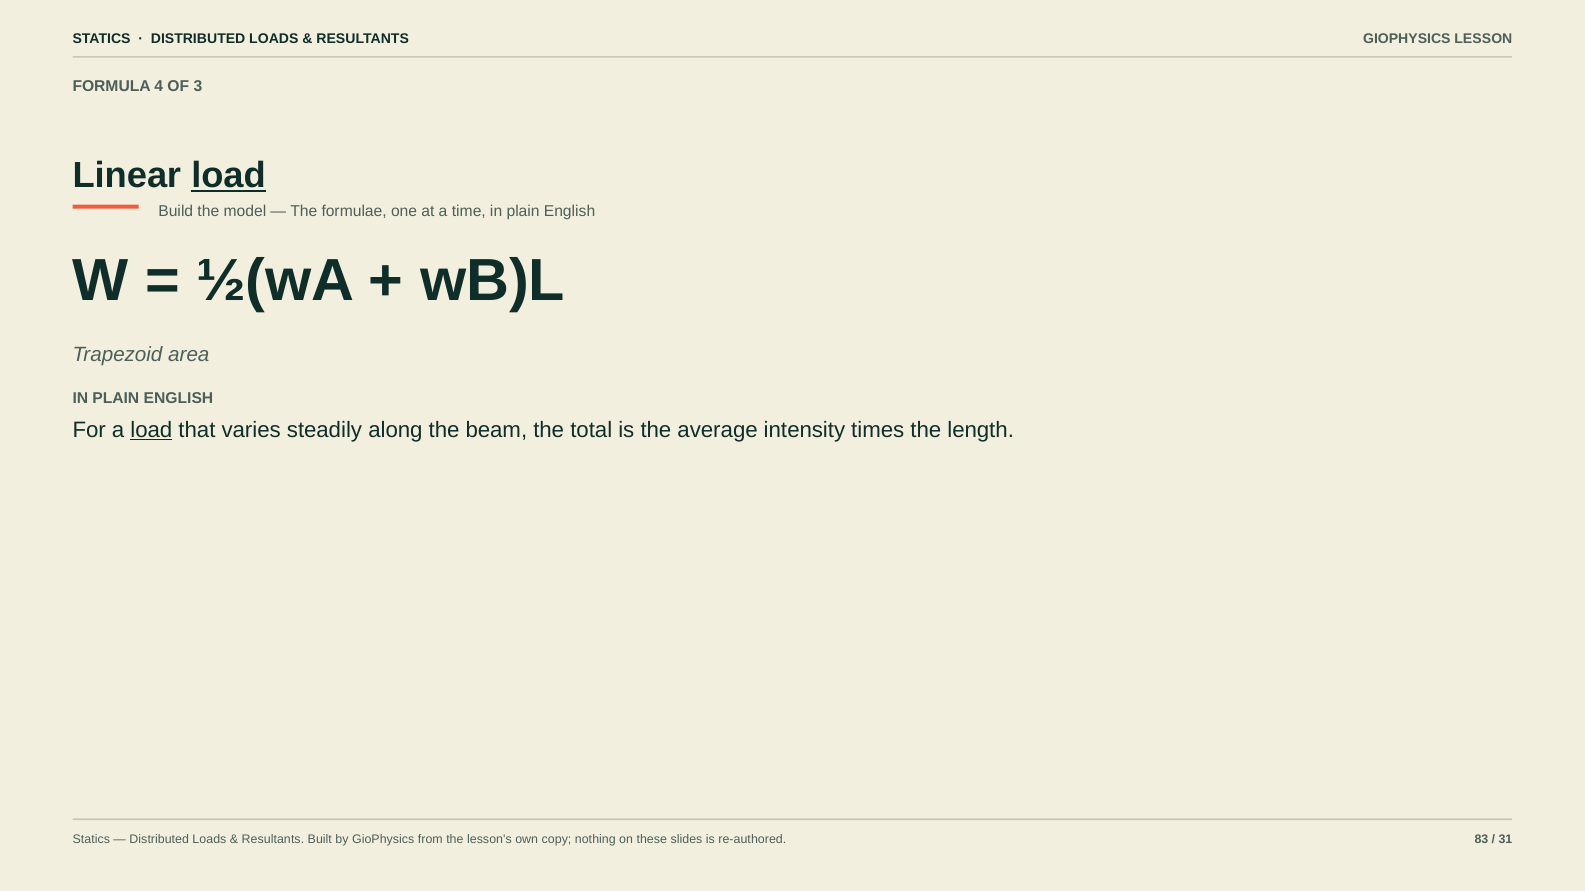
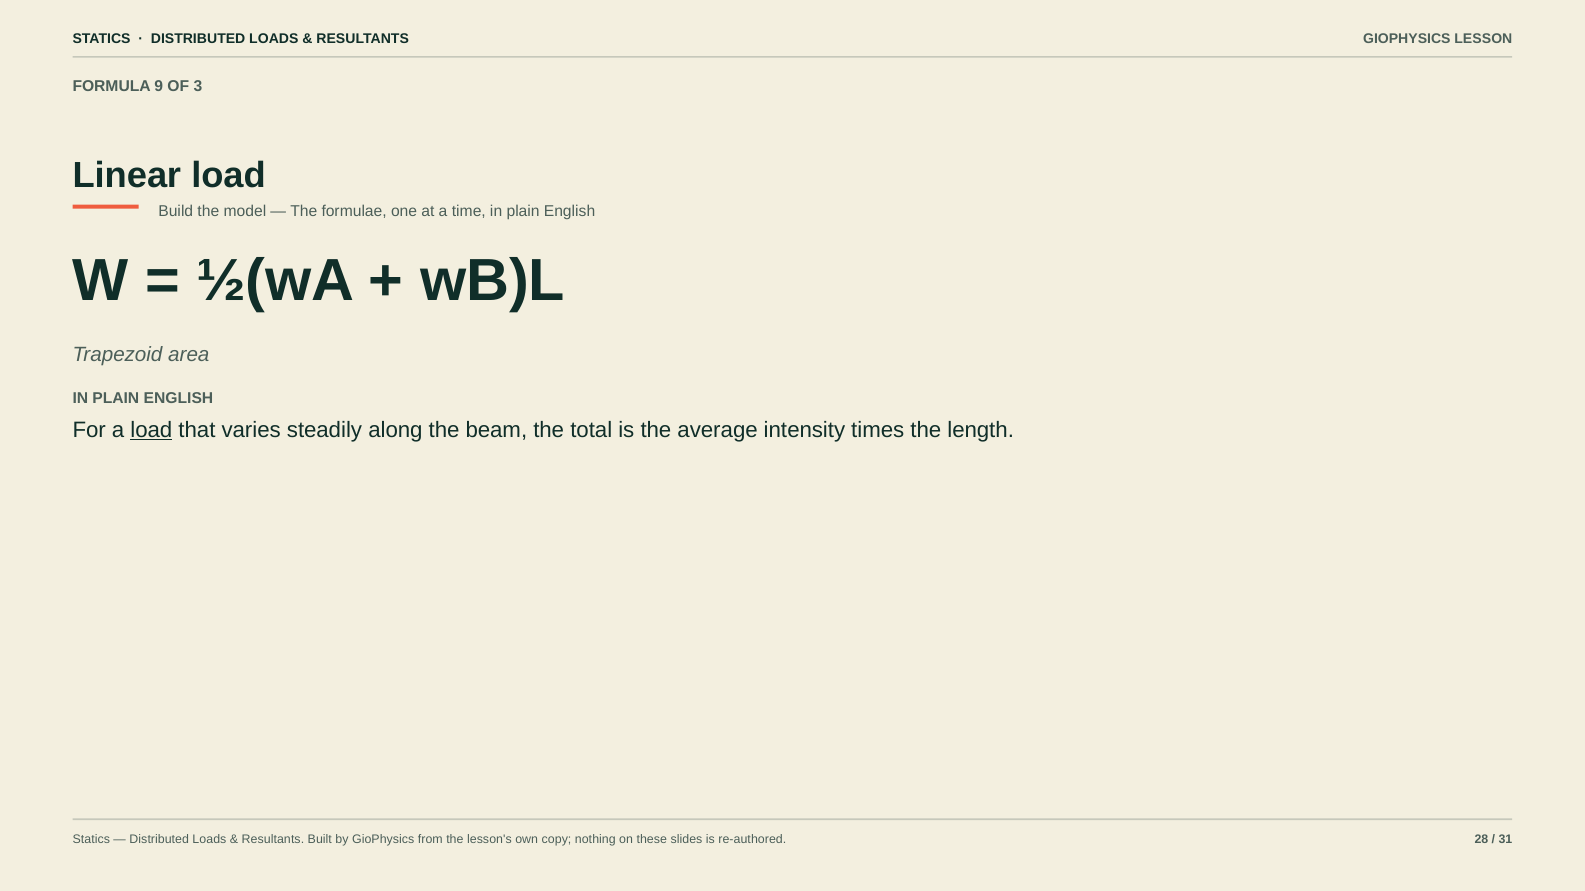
4: 4 -> 9
load at (228, 176) underline: present -> none
83: 83 -> 28
